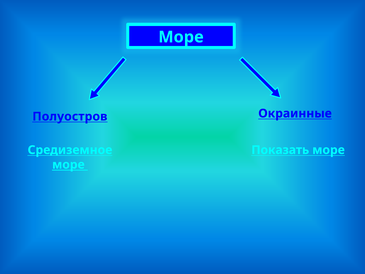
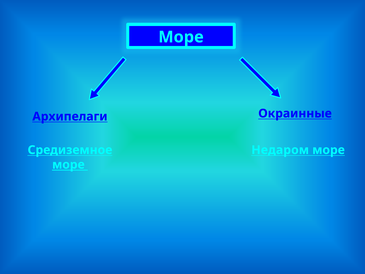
Полуостров: Полуостров -> Архипелаги
Показать: Показать -> Недаром
